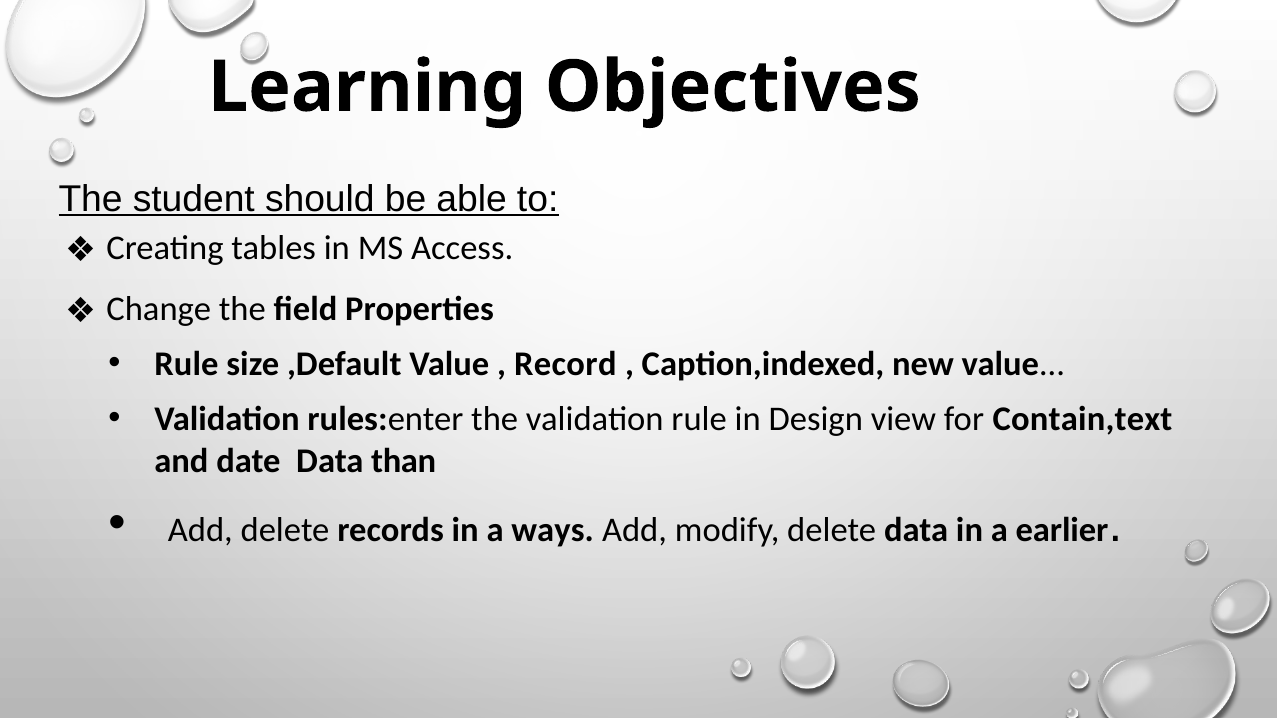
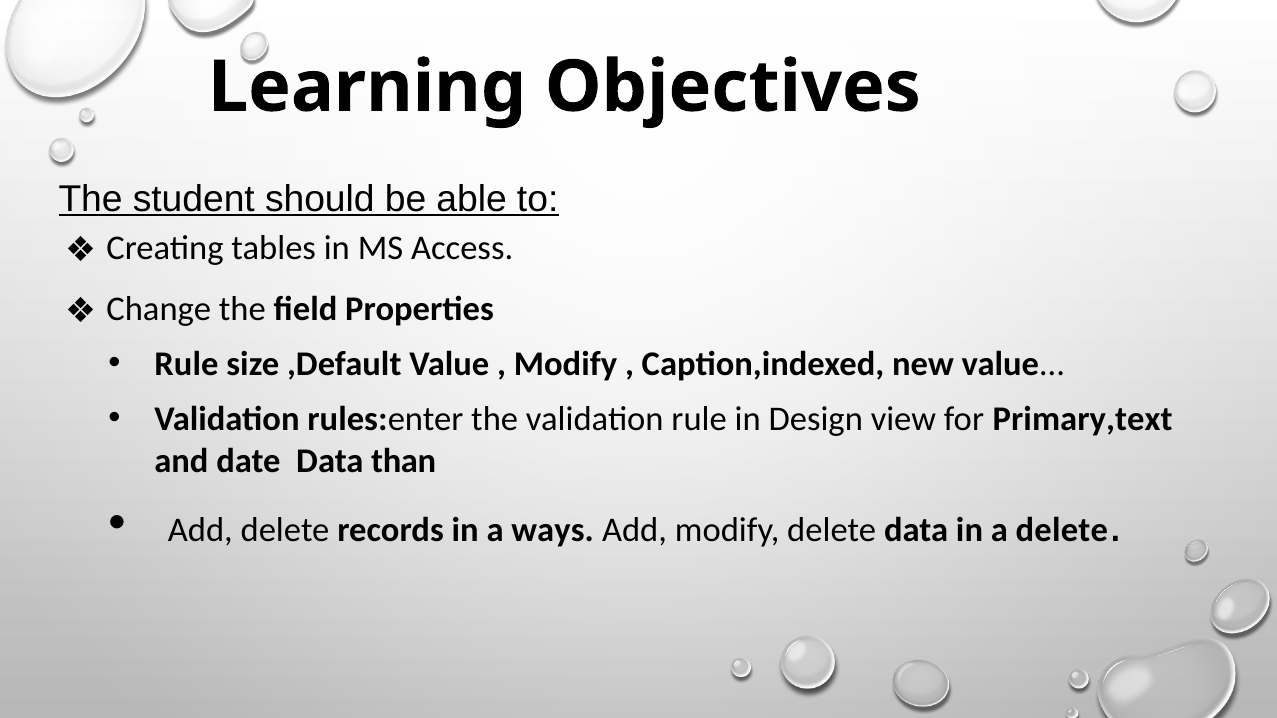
Record at (565, 364): Record -> Modify
Contain,text: Contain,text -> Primary,text
a earlier: earlier -> delete
